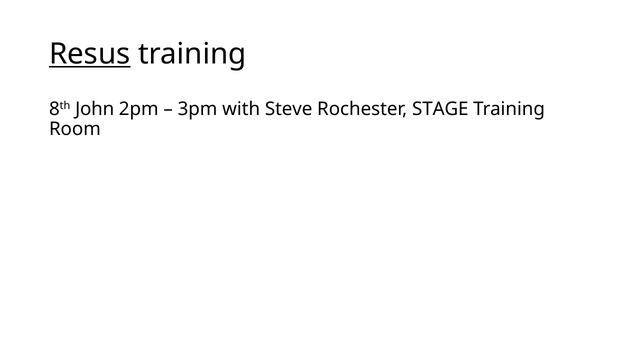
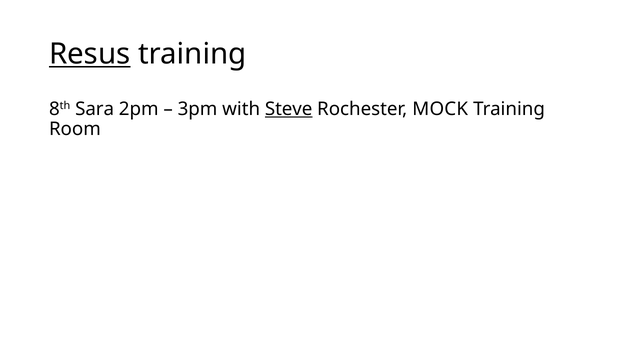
John: John -> Sara
Steve underline: none -> present
STAGE: STAGE -> MOCK
